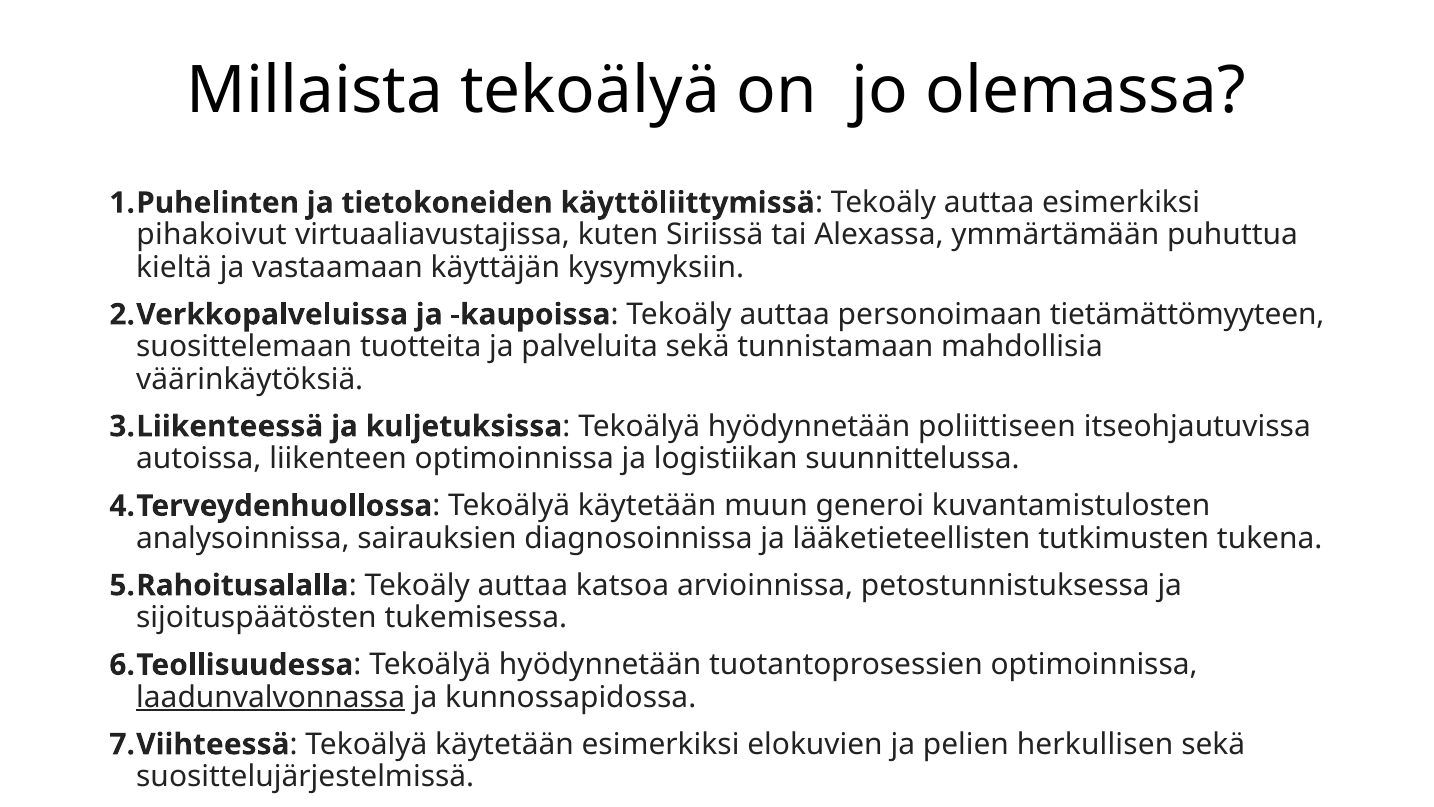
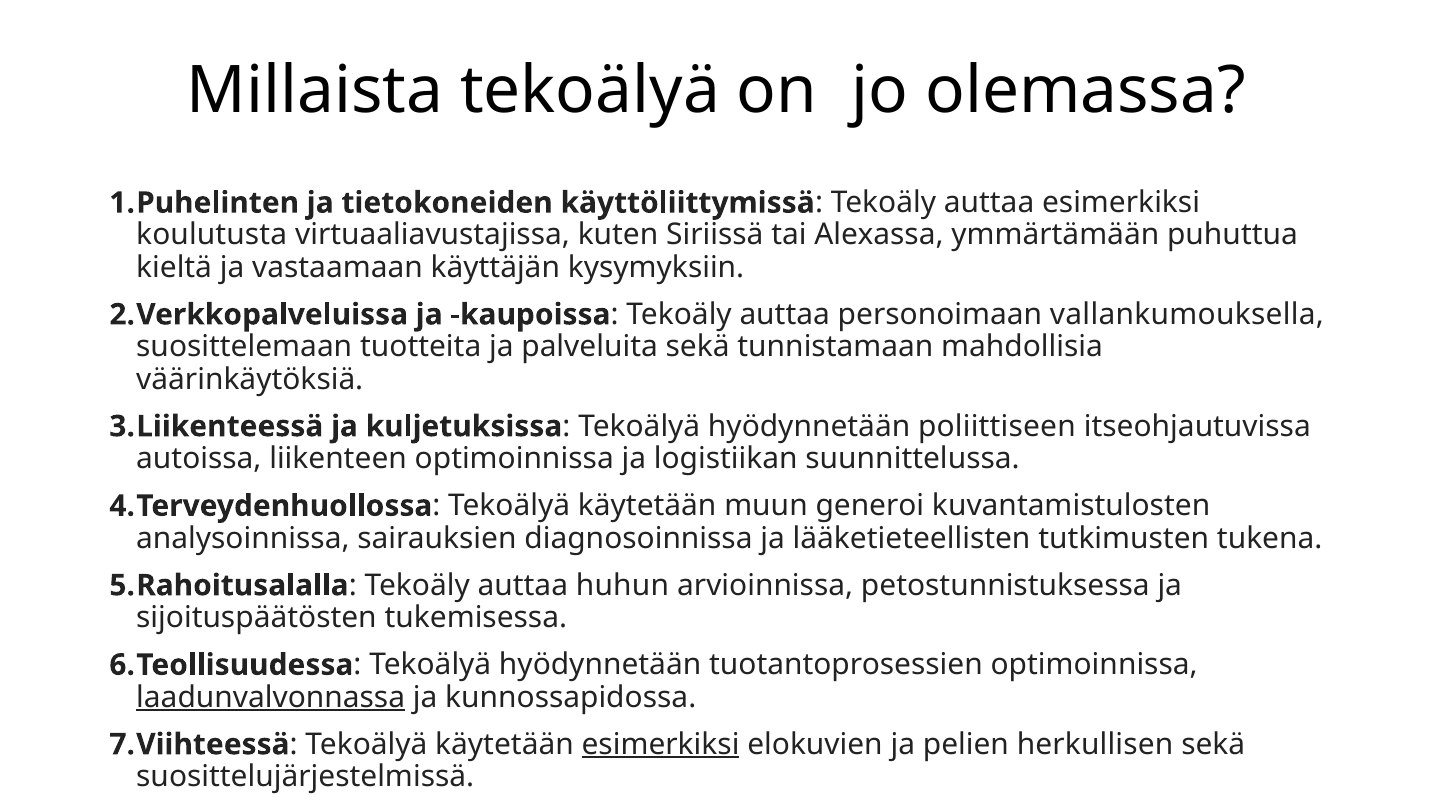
pihakoivut: pihakoivut -> koulutusta
tietämättömyyteen: tietämättömyyteen -> vallankumouksella
katsoa: katsoa -> huhun
esimerkiksi at (661, 744) underline: none -> present
